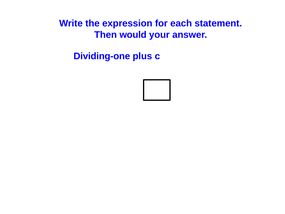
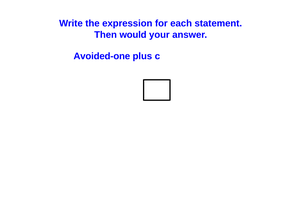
Dividing-one: Dividing-one -> Avoided-one
